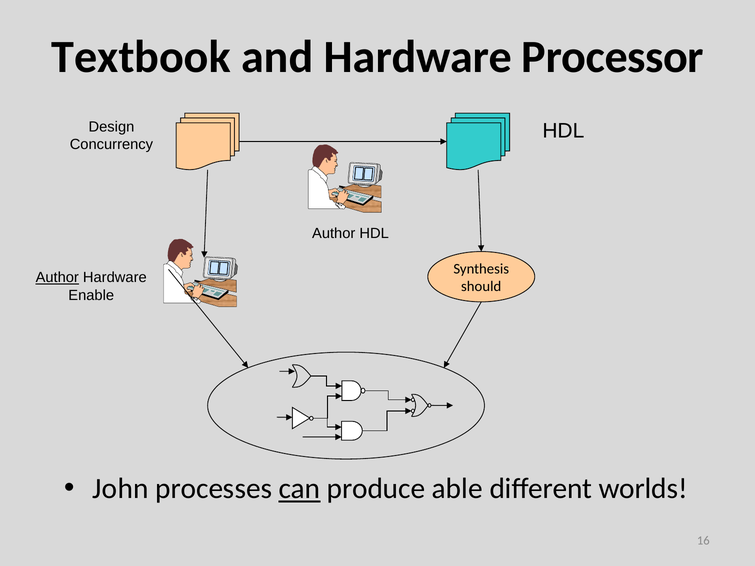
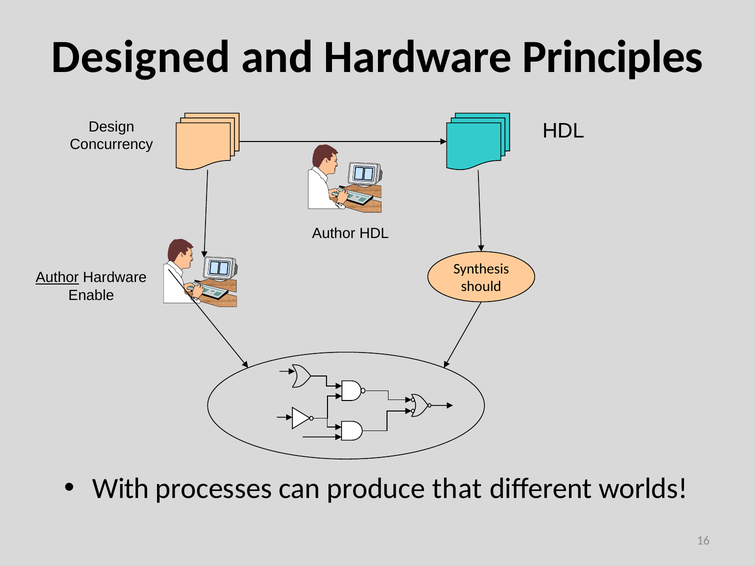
Textbook: Textbook -> Designed
Processor: Processor -> Principles
John: John -> With
can underline: present -> none
able: able -> that
